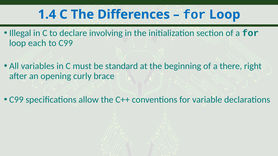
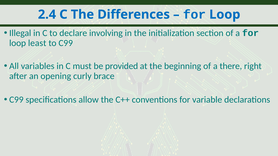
1.4: 1.4 -> 2.4
each: each -> least
standard: standard -> provided
